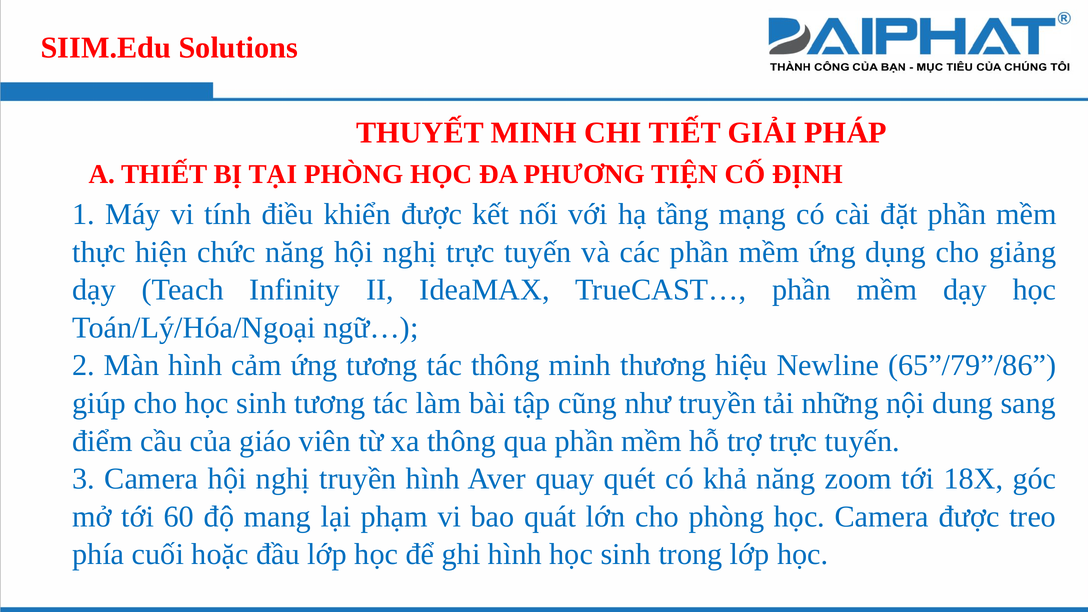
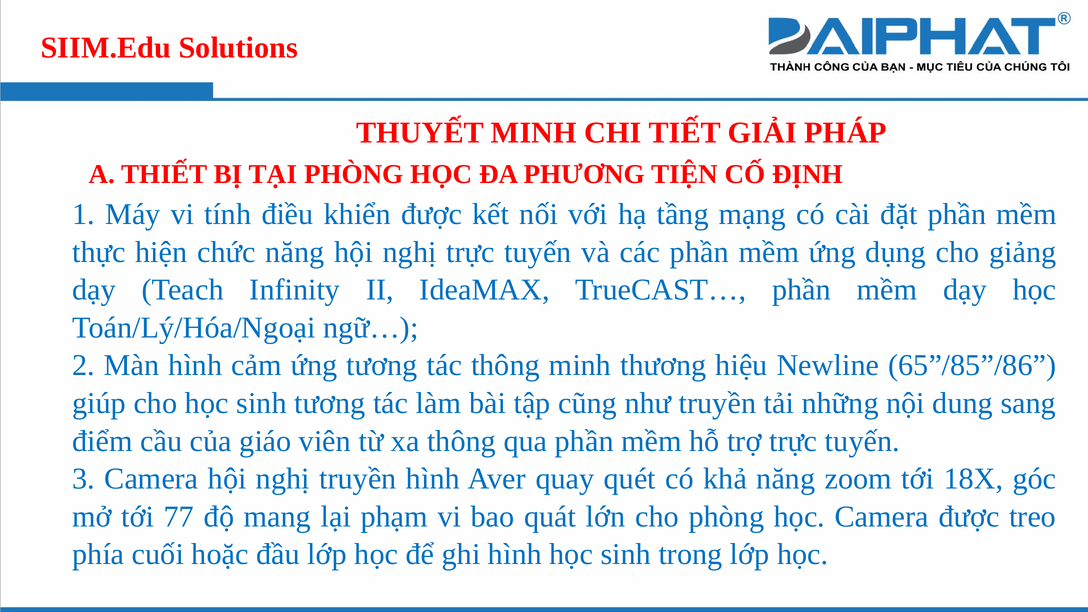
65”/79”/86: 65”/79”/86 -> 65”/85”/86
60: 60 -> 77
